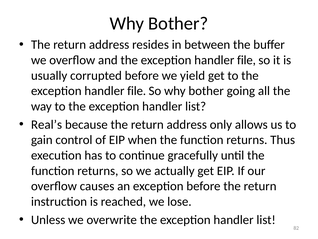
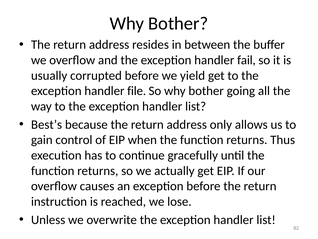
file at (246, 60): file -> fail
Real’s: Real’s -> Best’s
